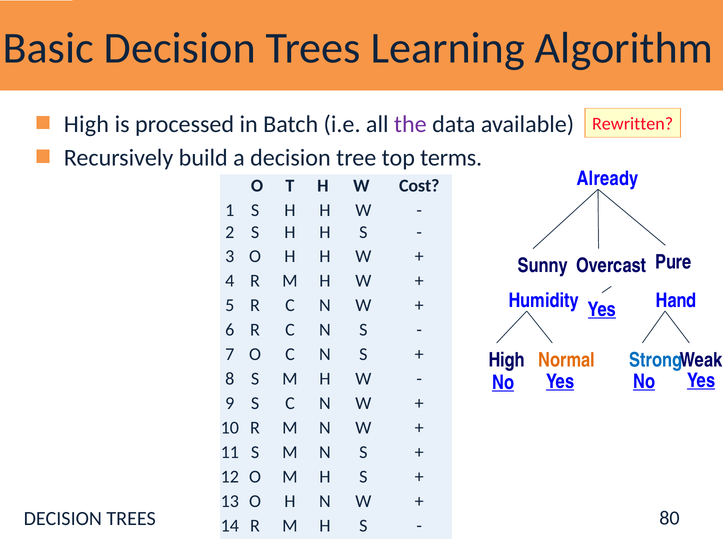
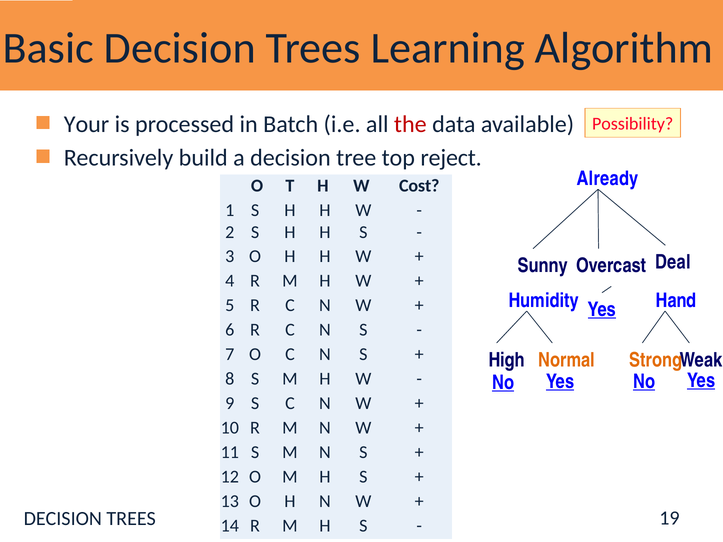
High at (86, 124): High -> Your
the colour: purple -> red
Rewritten: Rewritten -> Possibility
terms: terms -> reject
Pure: Pure -> Deal
Strong colour: blue -> orange
80: 80 -> 19
